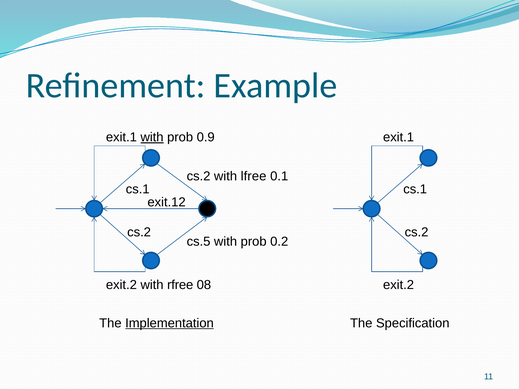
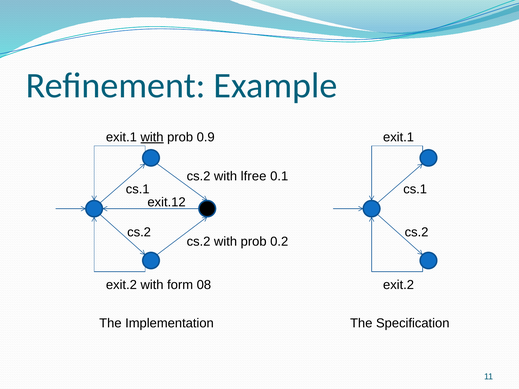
cs.5 at (199, 242): cs.5 -> cs.2
rfree: rfree -> form
Implementation underline: present -> none
